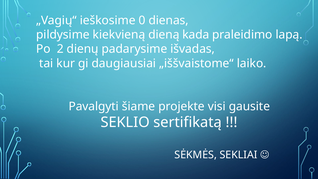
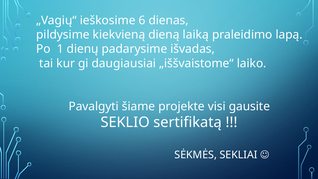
0: 0 -> 6
kada: kada -> laiką
2: 2 -> 1
